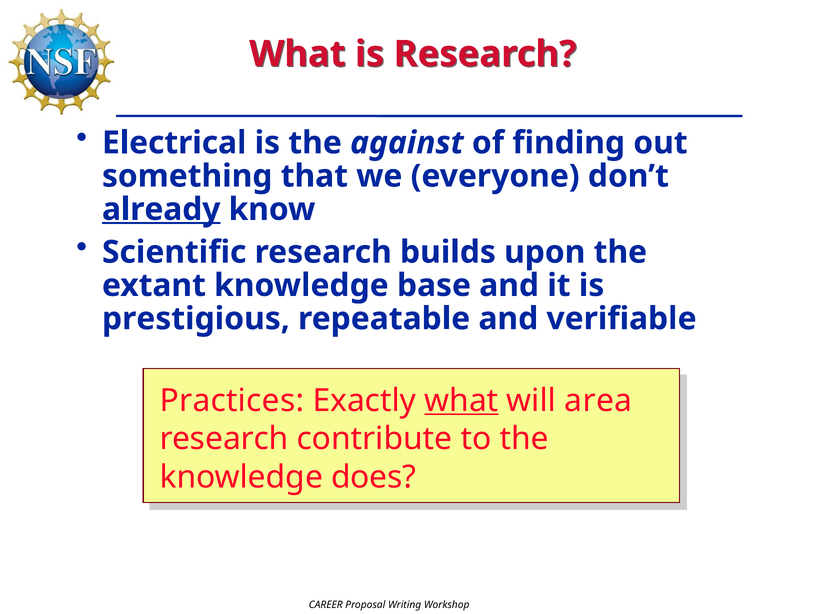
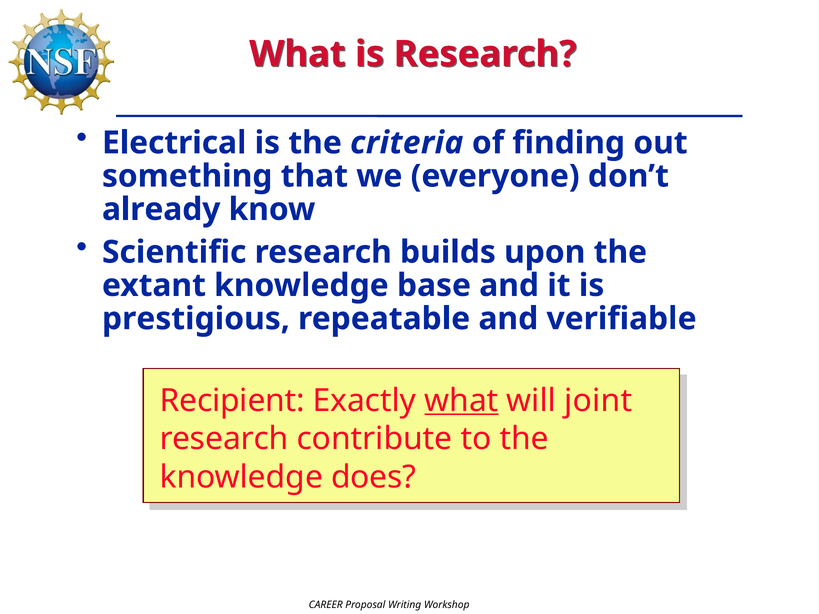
against: against -> criteria
already underline: present -> none
Practices: Practices -> Recipient
area: area -> joint
